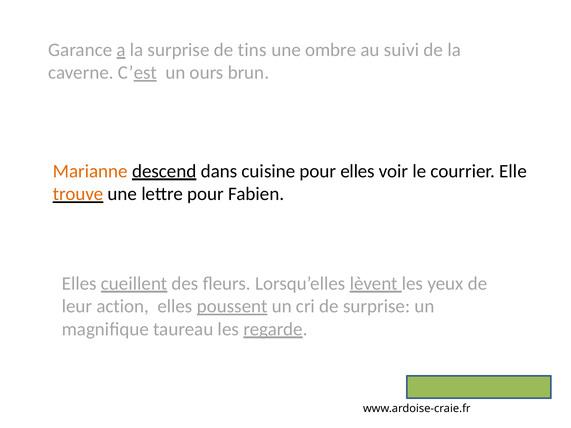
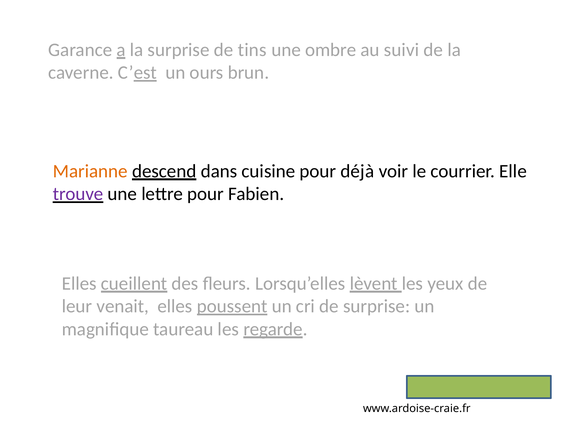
pour elles: elles -> déjà
trouve colour: orange -> purple
action: action -> venait
